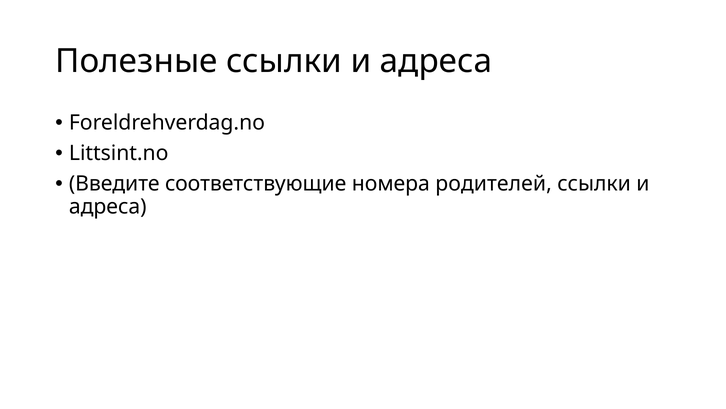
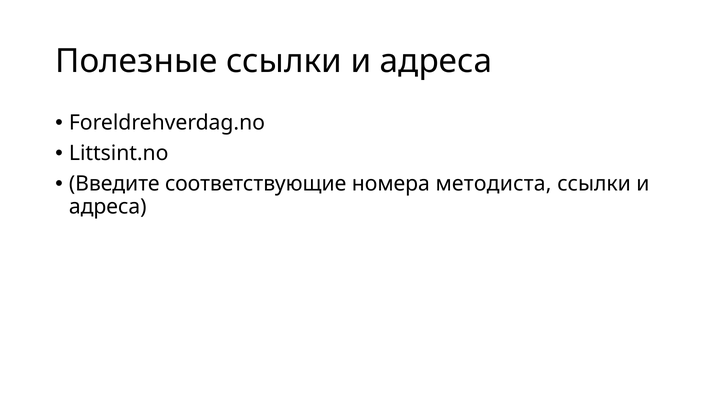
родителей: родителей -> методиста
